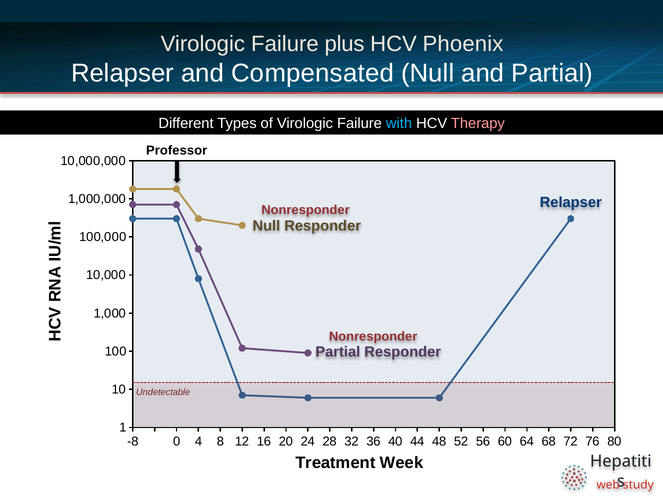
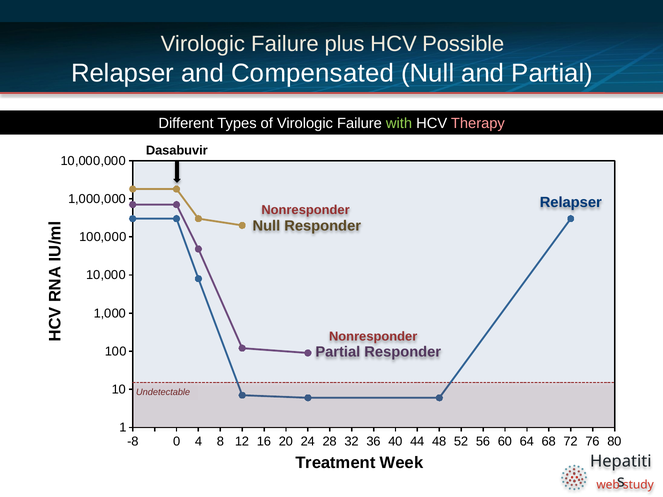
Phoenix: Phoenix -> Possible
with colour: light blue -> light green
Professor: Professor -> Dasabuvir
